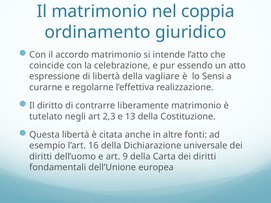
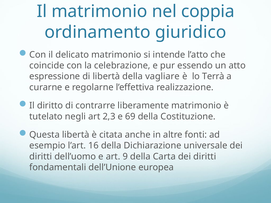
accordo: accordo -> delicato
Sensi: Sensi -> Terrà
13: 13 -> 69
